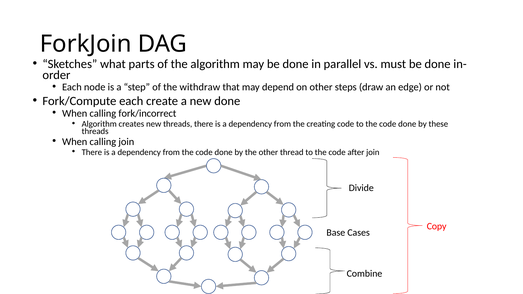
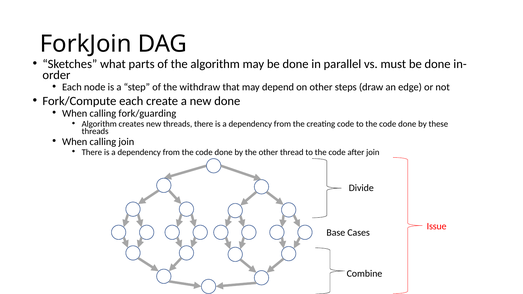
fork/incorrect: fork/incorrect -> fork/guarding
Copy: Copy -> Issue
